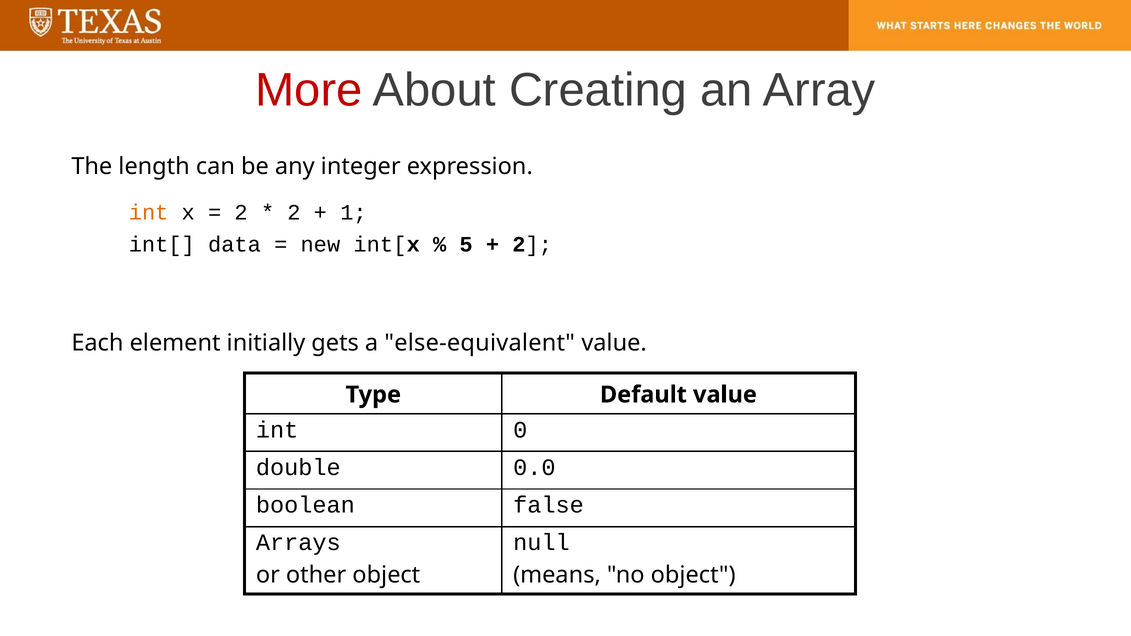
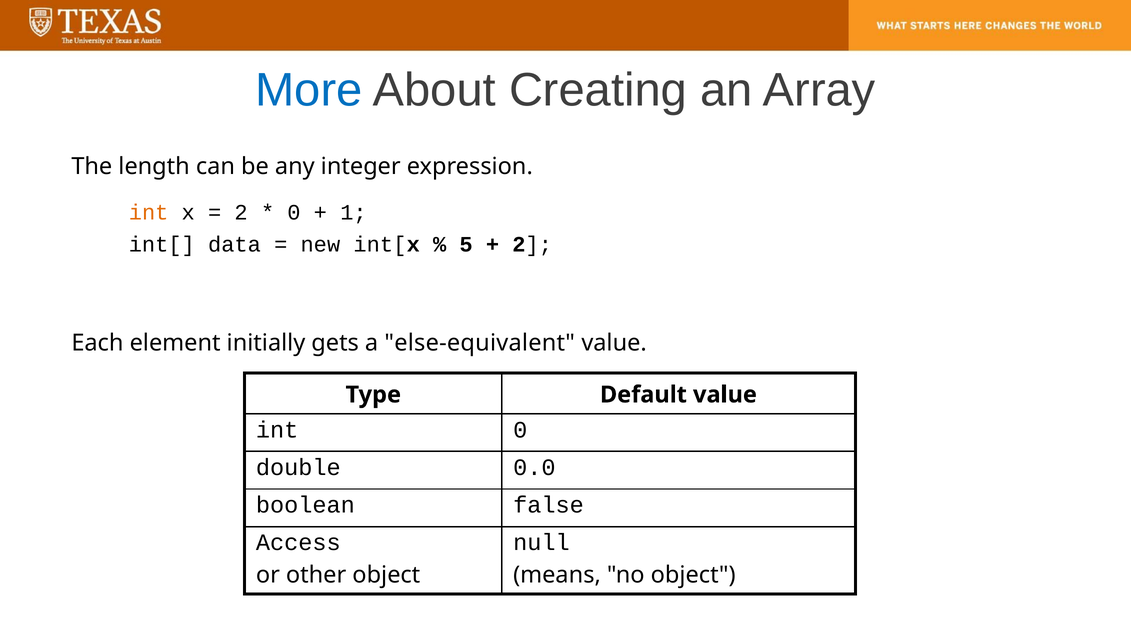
More colour: red -> blue
2 at (294, 213): 2 -> 0
Arrays: Arrays -> Access
